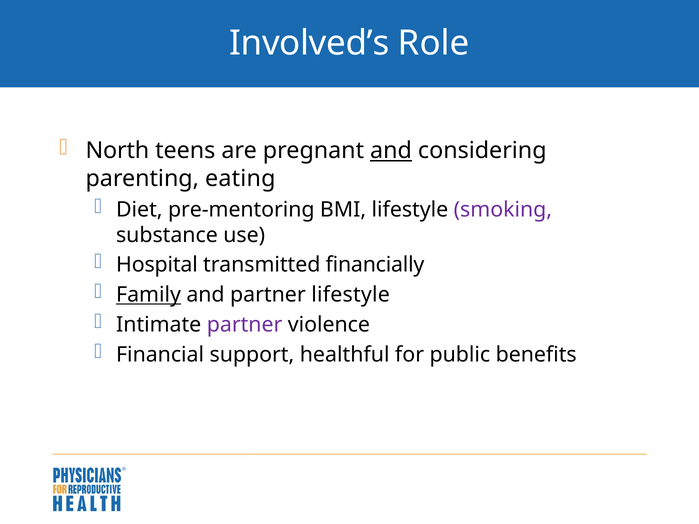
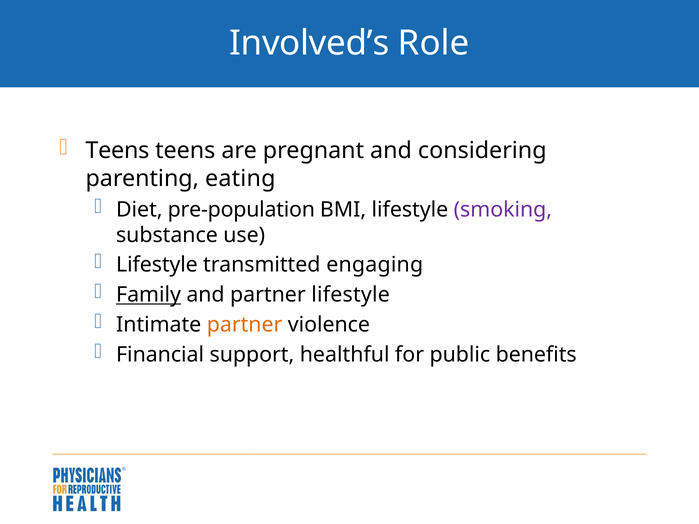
North at (117, 151): North -> Teens
and at (391, 151) underline: present -> none
pre-mentoring: pre-mentoring -> pre-population
Hospital at (157, 265): Hospital -> Lifestyle
financially: financially -> engaging
partner at (245, 325) colour: purple -> orange
